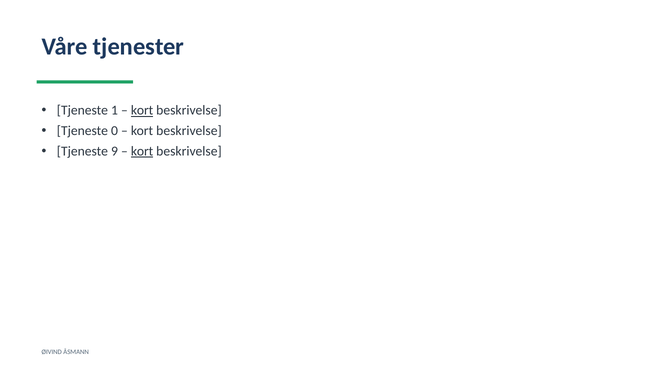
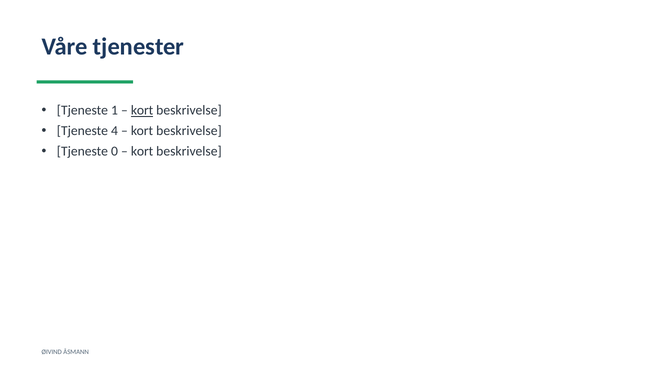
0: 0 -> 4
9: 9 -> 0
kort at (142, 151) underline: present -> none
